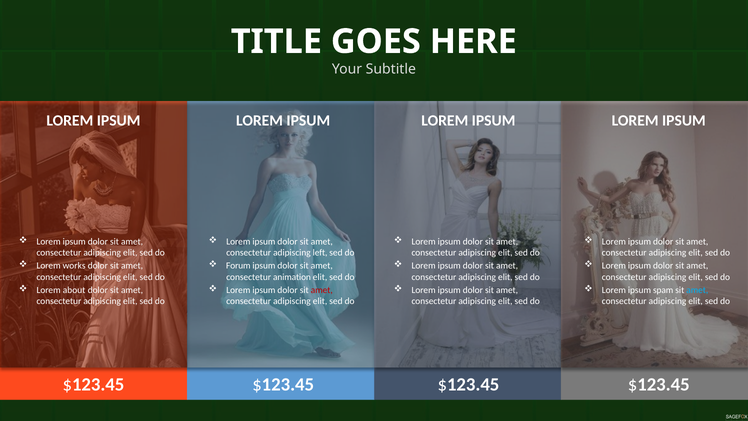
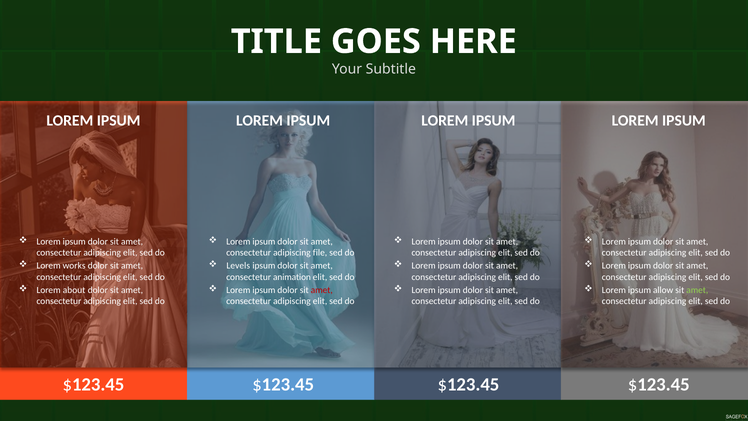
left: left -> file
Forum: Forum -> Levels
spam: spam -> allow
amet at (697, 290) colour: light blue -> light green
